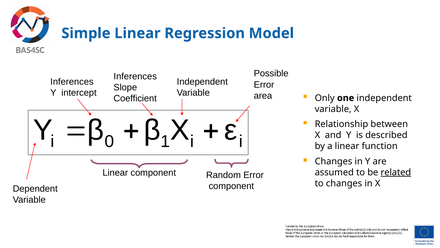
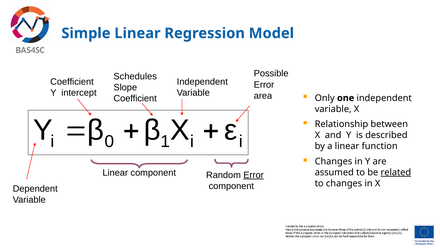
Inferences at (135, 76): Inferences -> Schedules
Inferences at (72, 82): Inferences -> Coefficient
Error at (254, 175) underline: none -> present
